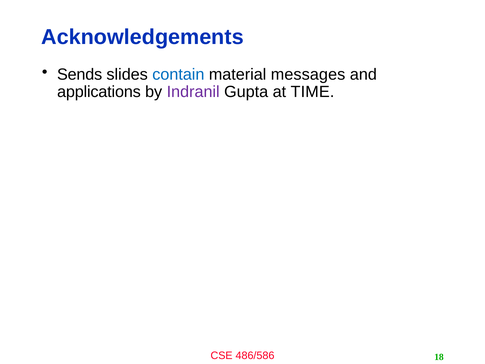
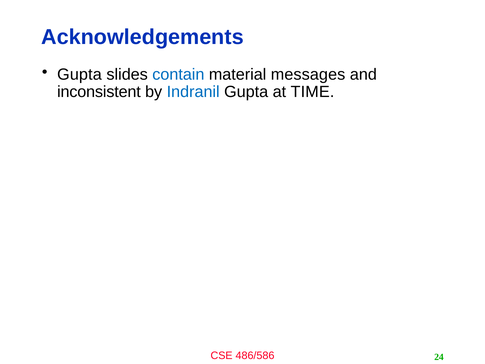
Sends at (80, 74): Sends -> Gupta
applications: applications -> inconsistent
Indranil colour: purple -> blue
18: 18 -> 24
